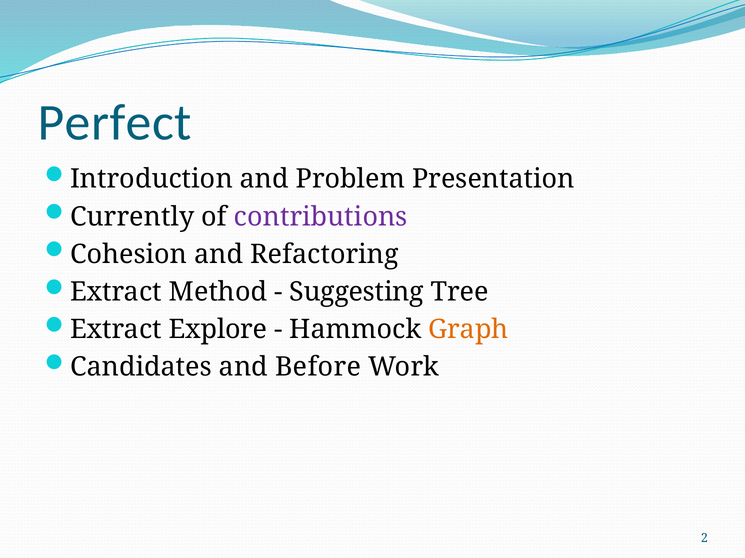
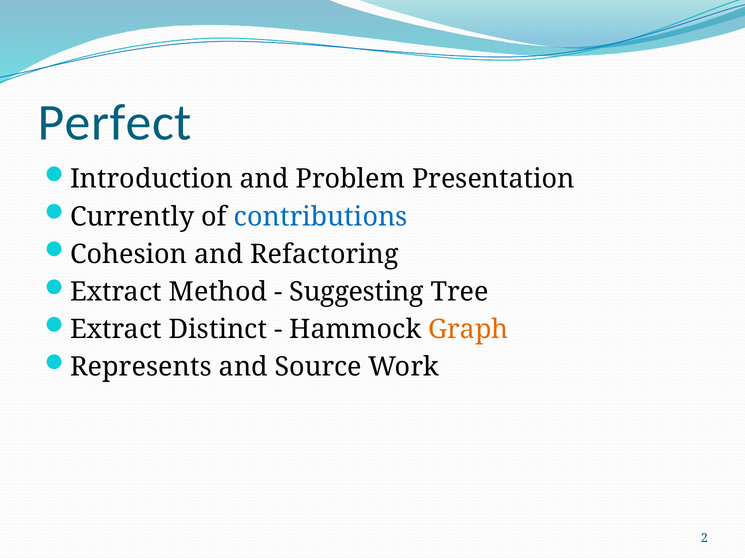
contributions colour: purple -> blue
Explore: Explore -> Distinct
Candidates: Candidates -> Represents
Before: Before -> Source
